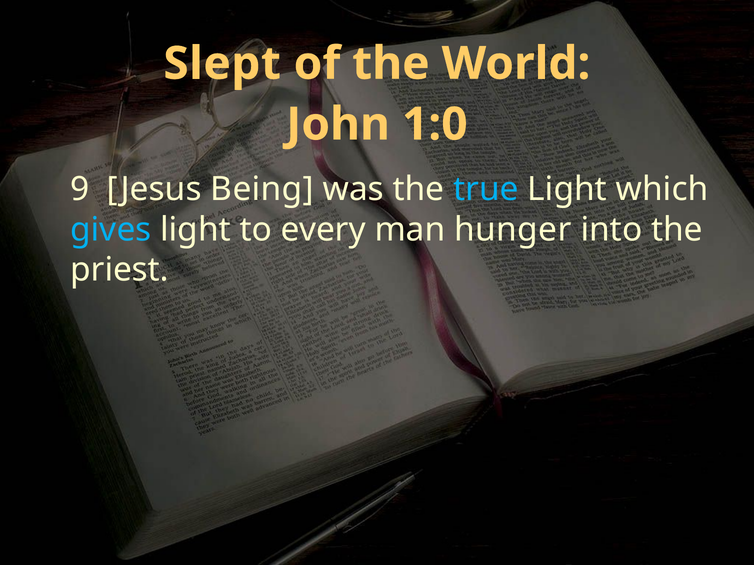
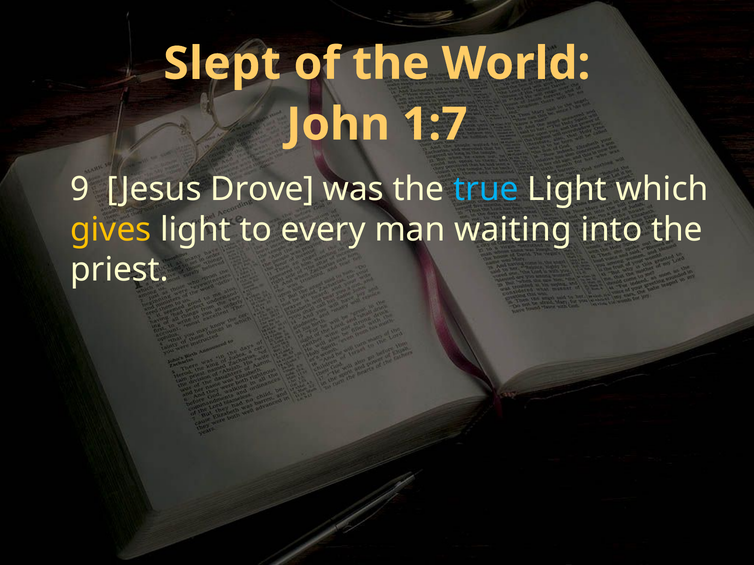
1:0: 1:0 -> 1:7
Being: Being -> Drove
gives colour: light blue -> yellow
hunger: hunger -> waiting
